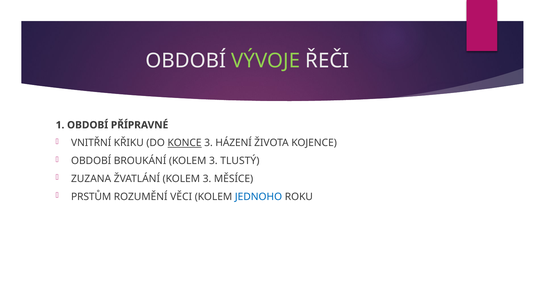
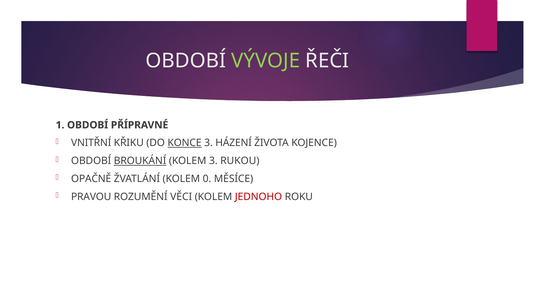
BROUKÁNÍ underline: none -> present
TLUSTÝ: TLUSTÝ -> RUKOU
ZUZANA: ZUZANA -> OPAČNĚ
ŽVATLÁNÍ KOLEM 3: 3 -> 0
PRSTŮM: PRSTŮM -> PRAVOU
JEDNOHO colour: blue -> red
